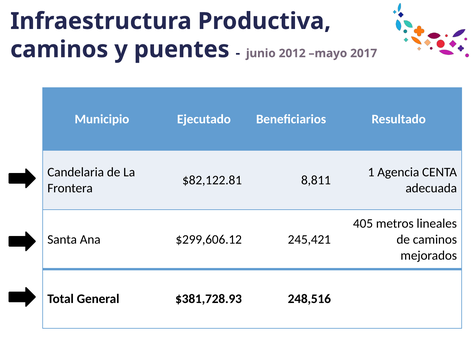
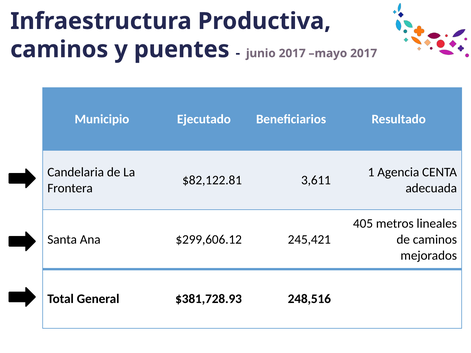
junio 2012: 2012 -> 2017
8,811: 8,811 -> 3,611
